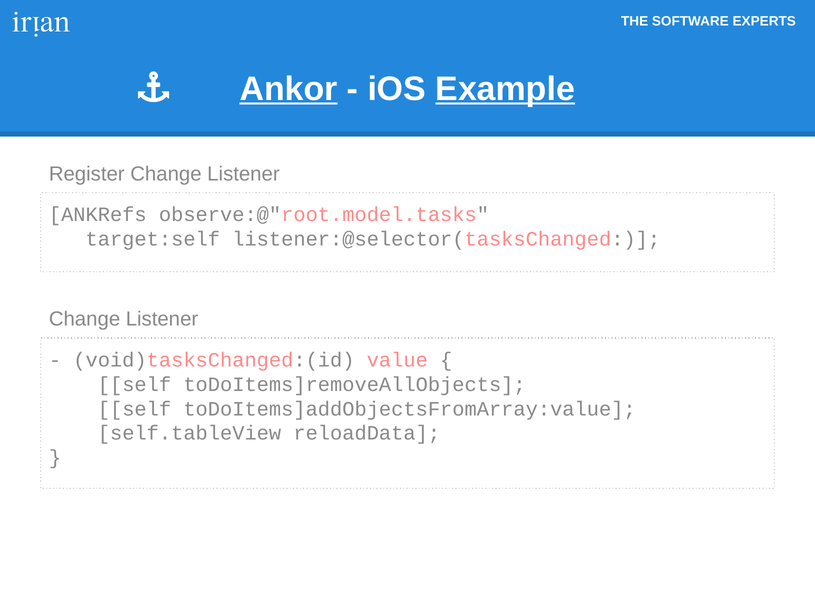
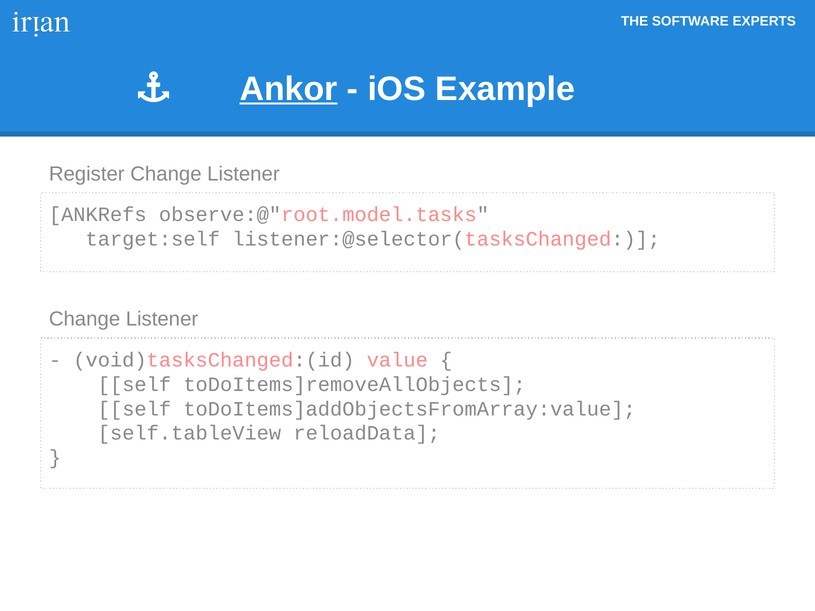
Example underline: present -> none
